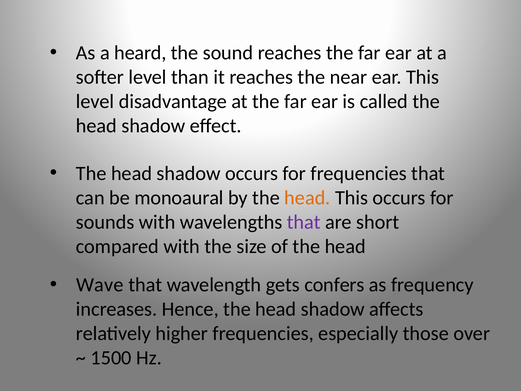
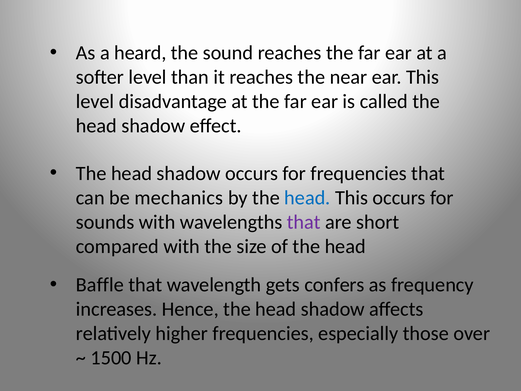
monoaural: monoaural -> mechanics
head at (307, 198) colour: orange -> blue
Wave: Wave -> Baffle
